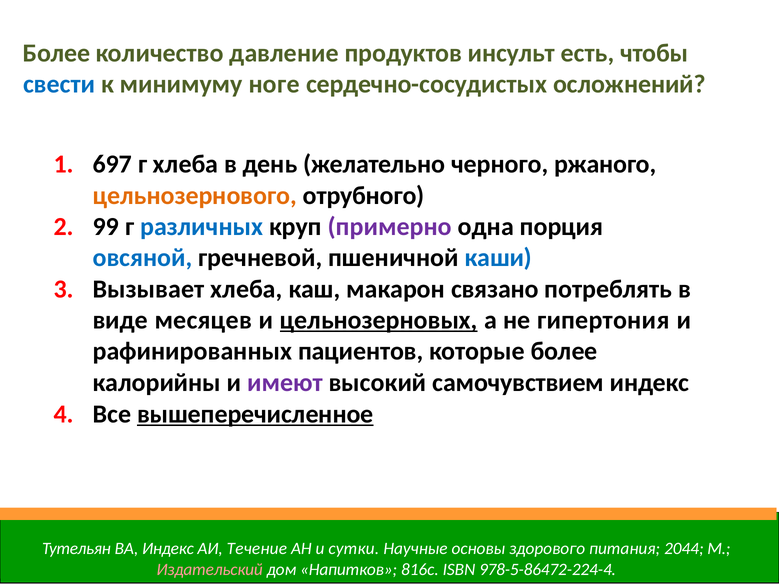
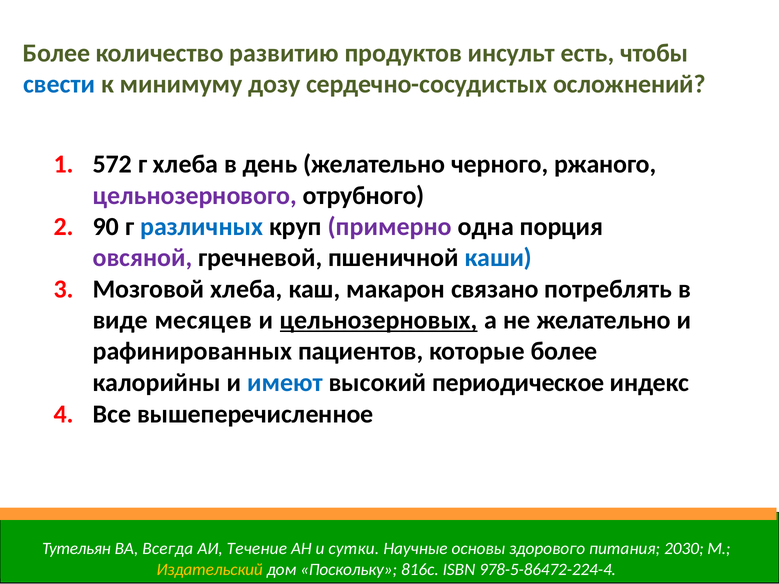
давление: давление -> развитию
ноге: ноге -> дозу
697: 697 -> 572
цельнозернового colour: orange -> purple
99: 99 -> 90
овсяной colour: blue -> purple
Вызывает: Вызывает -> Мозговой
не гипертония: гипертония -> желательно
имеют colour: purple -> blue
самочувствием: самочувствием -> периодическое
вышеперечисленное underline: present -> none
ВА Индекс: Индекс -> Всегда
2044: 2044 -> 2030
Издательский colour: pink -> yellow
Напитков: Напитков -> Поскольку
